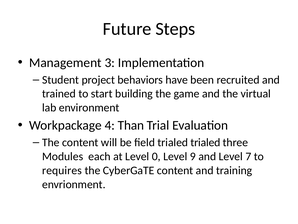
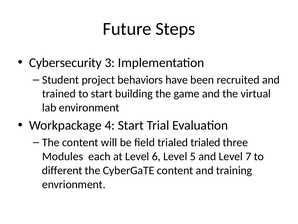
Management: Management -> Cybersecurity
4 Than: Than -> Start
0: 0 -> 6
9: 9 -> 5
requires: requires -> different
